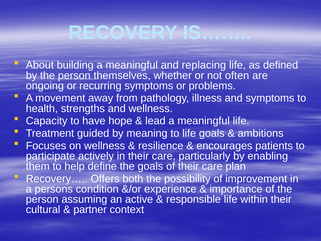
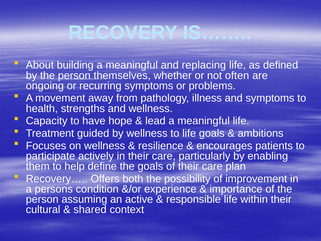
by meaning: meaning -> wellness
partner: partner -> shared
